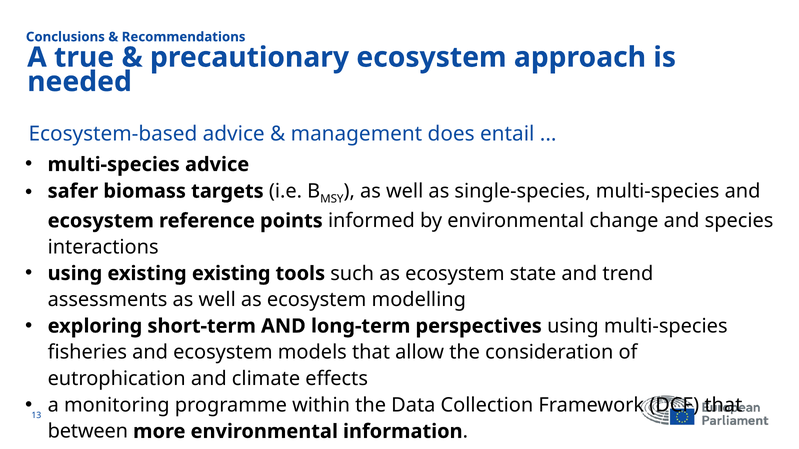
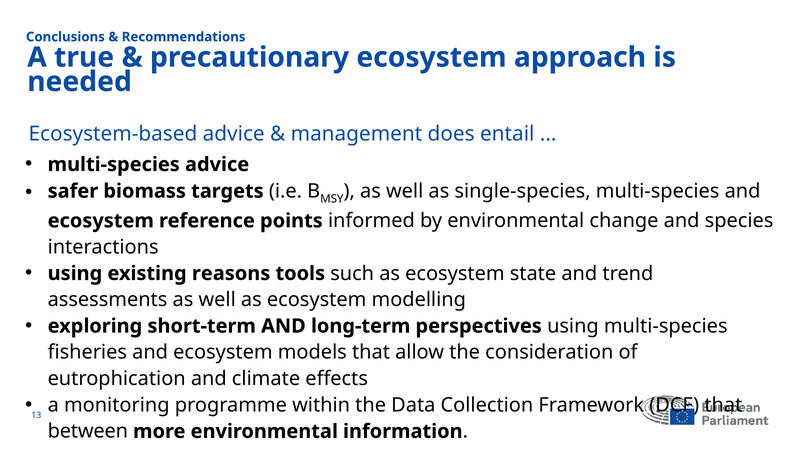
existing existing: existing -> reasons
